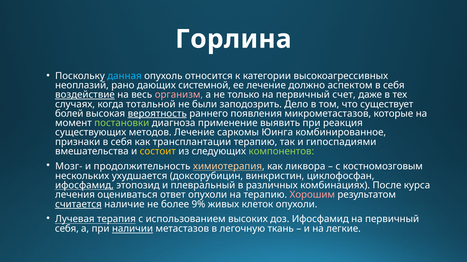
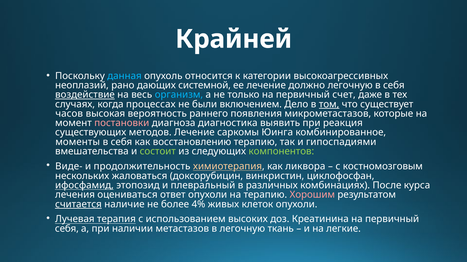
Горлина: Горлина -> Крайней
должно аспектом: аспектом -> легочную
организм colour: pink -> light blue
тотальной: тотальной -> процессах
заподозрить: заподозрить -> включением
том underline: none -> present
болей: болей -> часов
вероятность underline: present -> none
постановки colour: light green -> pink
применение: применение -> диагностика
признаки: признаки -> моменты
трансплантации: трансплантации -> восстановлению
состоит colour: yellow -> light green
Мозг-: Мозг- -> Виде-
ухудшается: ухудшается -> жаловаться
9%: 9% -> 4%
доз Ифосфамид: Ифосфамид -> Креатинина
наличии underline: present -> none
